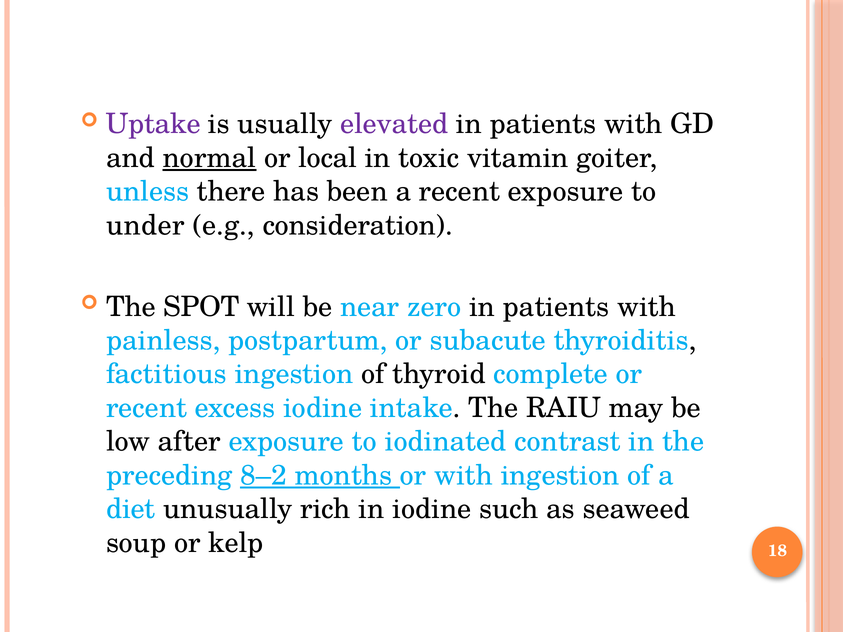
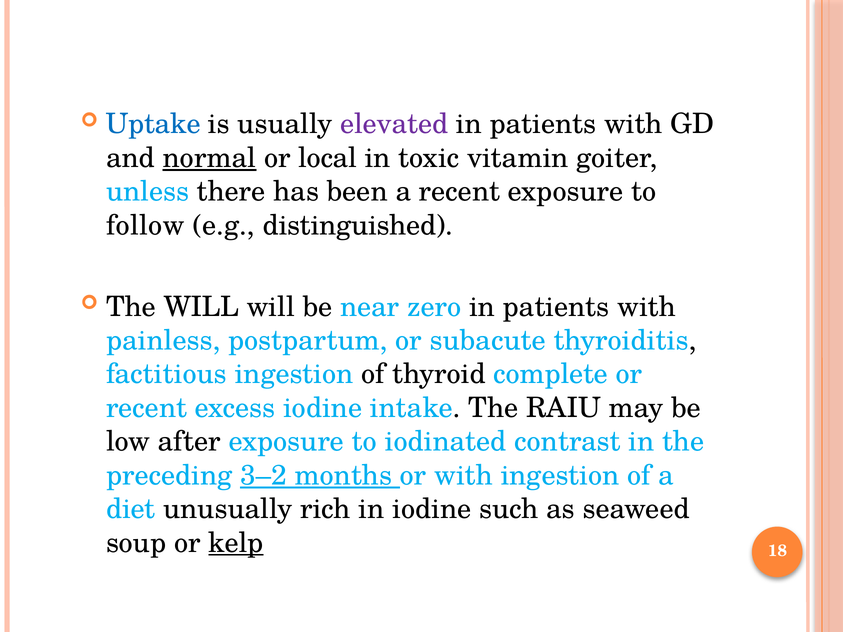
Uptake colour: purple -> blue
under: under -> follow
consideration: consideration -> distinguished
The SPOT: SPOT -> WILL
8–2: 8–2 -> 3–2
kelp underline: none -> present
